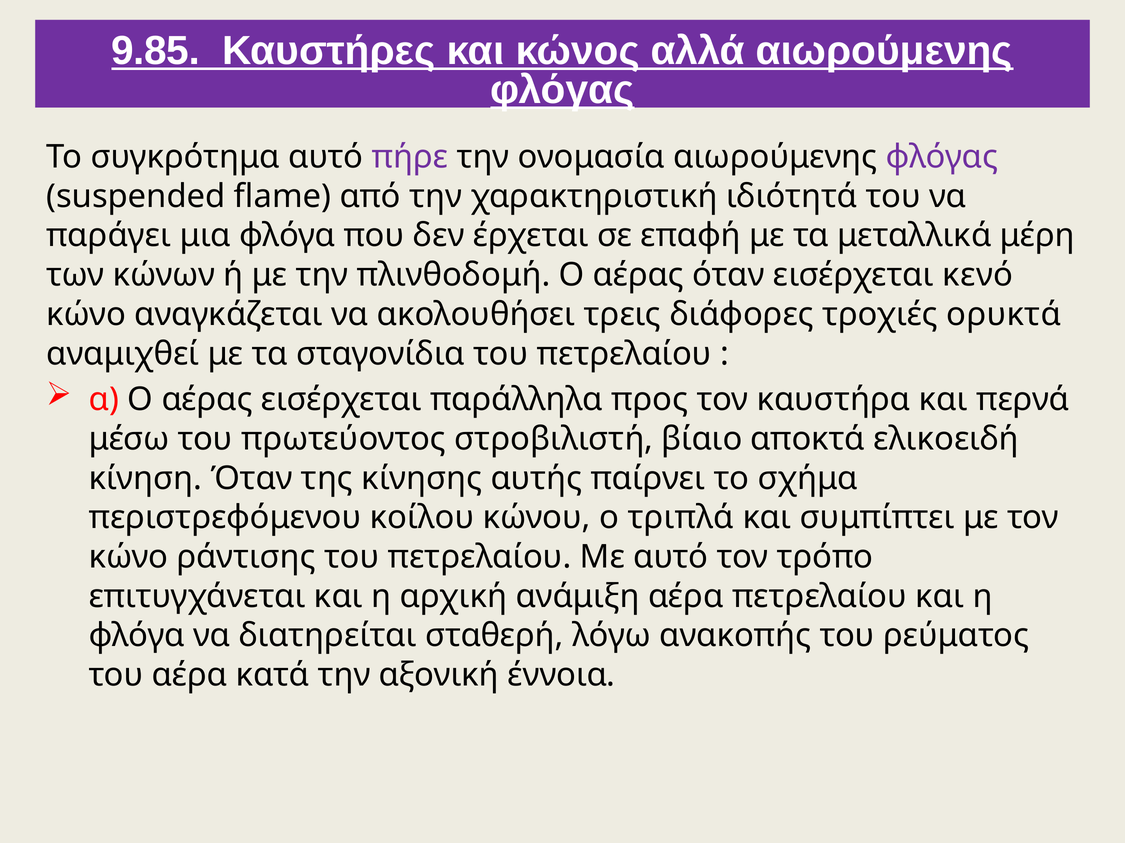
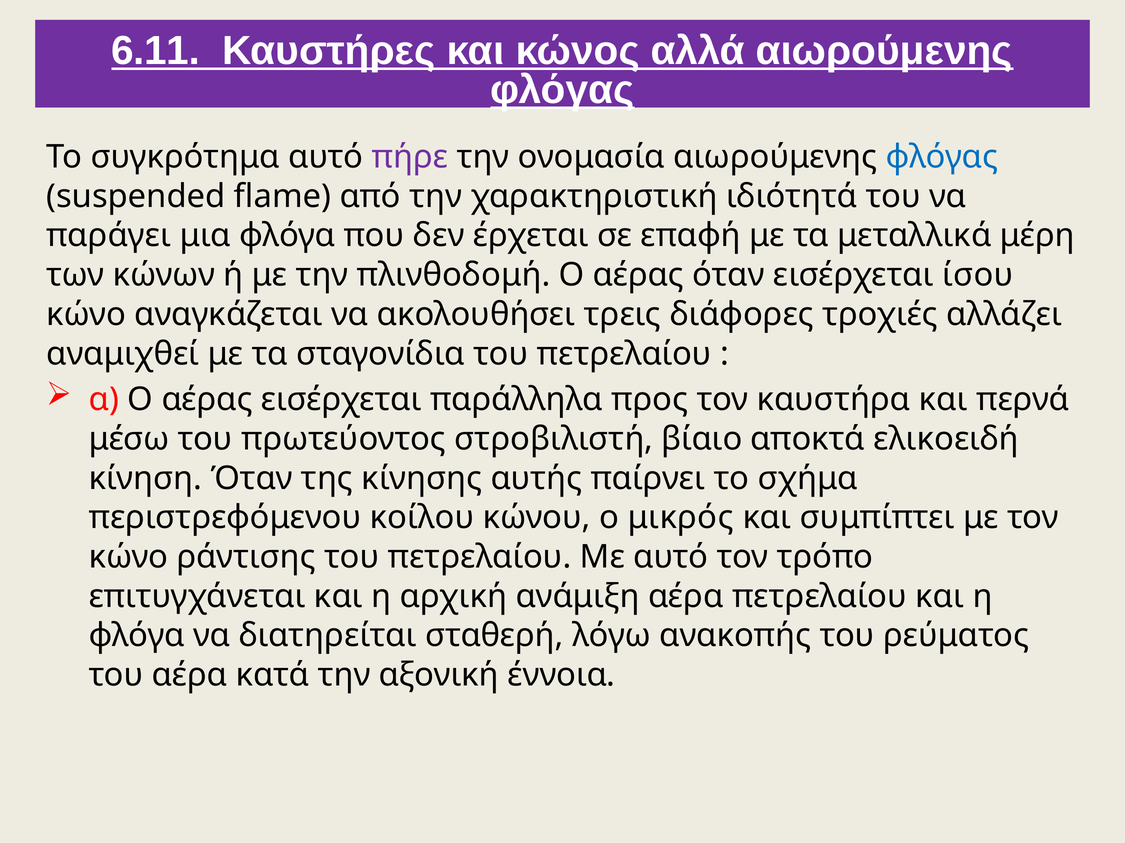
9.85: 9.85 -> 6.11
φλόγας at (942, 157) colour: purple -> blue
κενό: κενό -> ίσου
ορυκτά: ορυκτά -> αλλάζει
τριπλά: τριπλά -> μικρός
